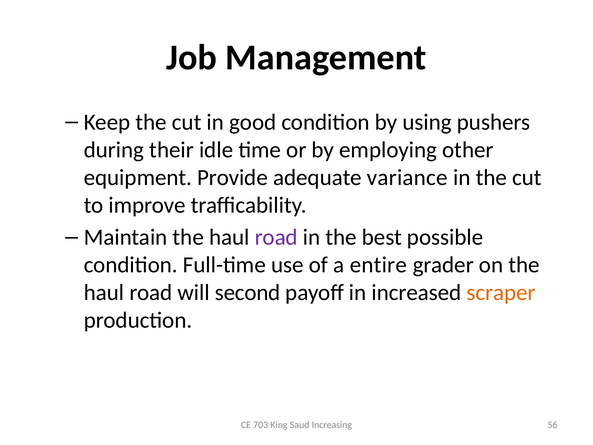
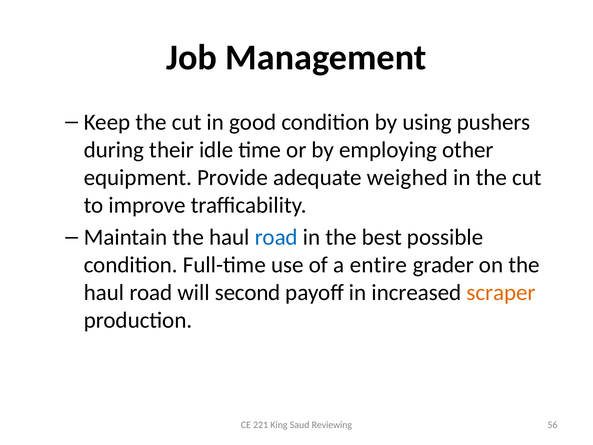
variance: variance -> weighed
road at (276, 237) colour: purple -> blue
703: 703 -> 221
Increasing: Increasing -> Reviewing
